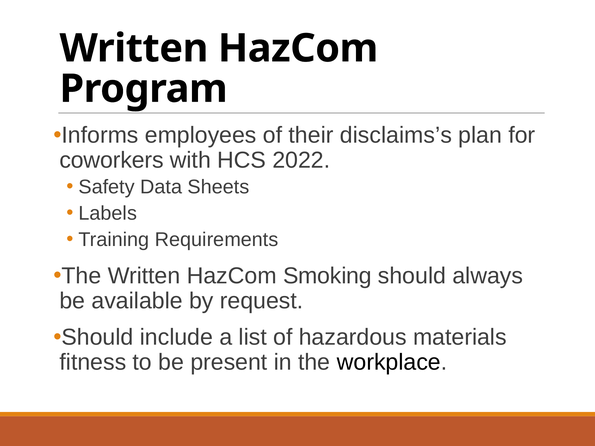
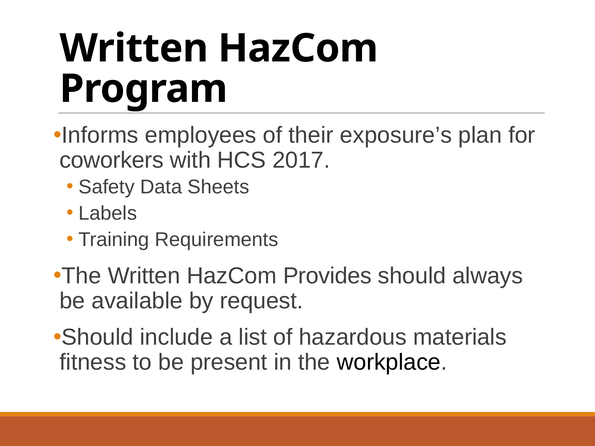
disclaims’s: disclaims’s -> exposure’s
2022: 2022 -> 2017
Smoking: Smoking -> Provides
